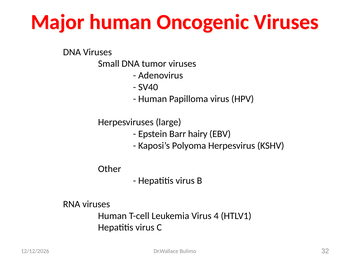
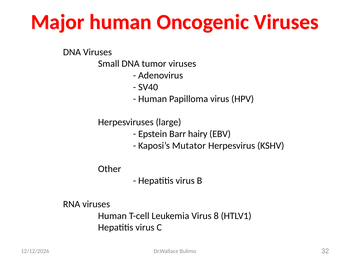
Polyoma: Polyoma -> Mutator
4: 4 -> 8
